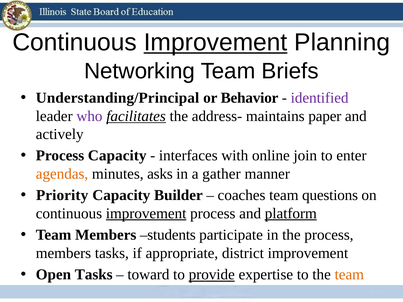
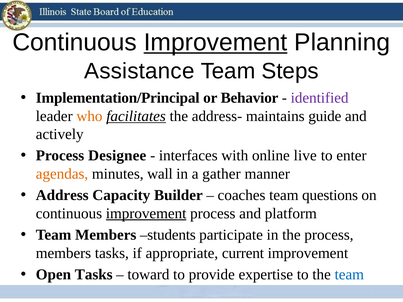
Networking: Networking -> Assistance
Briefs: Briefs -> Steps
Understanding/Principal: Understanding/Principal -> Implementation/Principal
who colour: purple -> orange
paper: paper -> guide
Process Capacity: Capacity -> Designee
join: join -> live
asks: asks -> wall
Priority: Priority -> Address
platform underline: present -> none
district: district -> current
provide underline: present -> none
team at (349, 275) colour: orange -> blue
